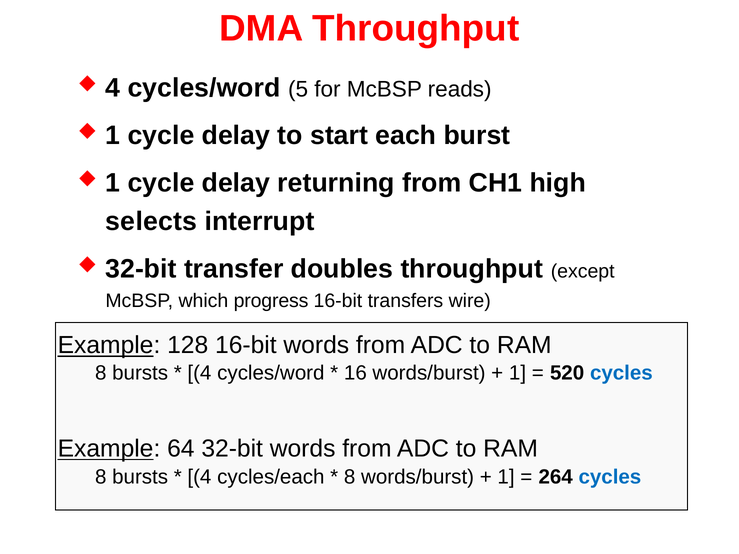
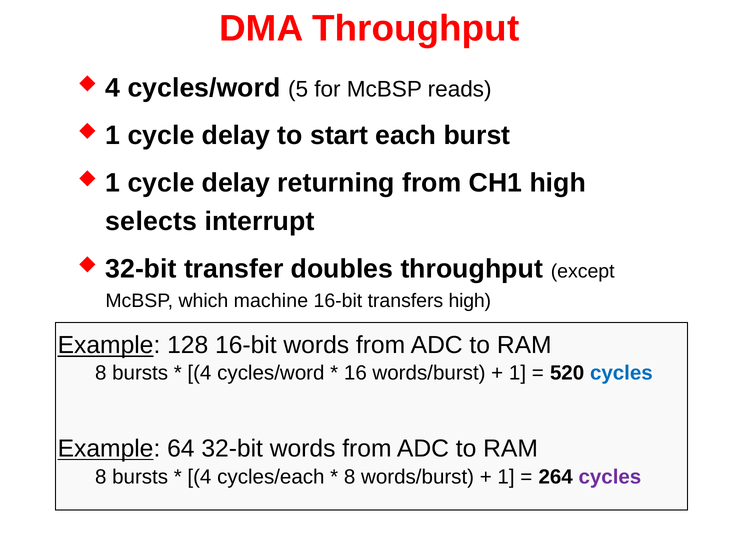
progress: progress -> machine
transfers wire: wire -> high
cycles at (610, 477) colour: blue -> purple
